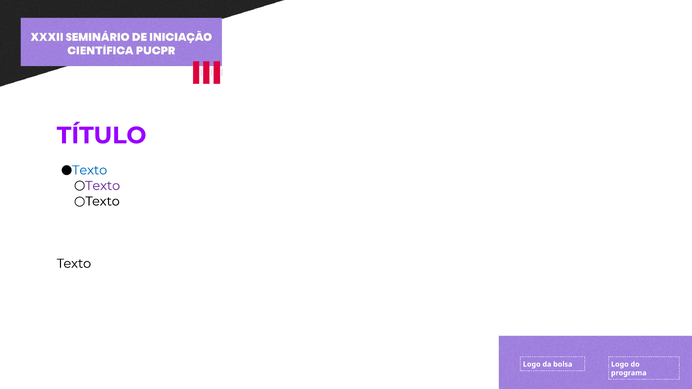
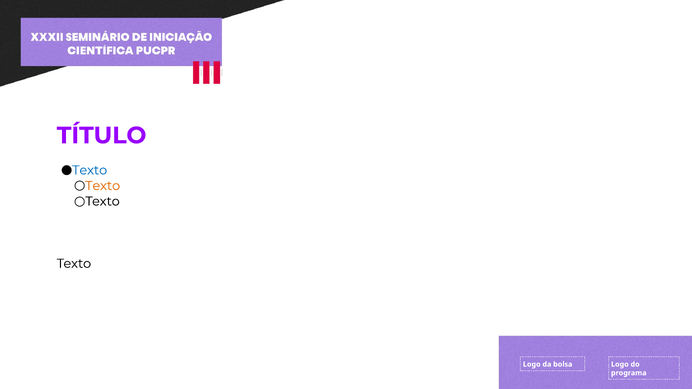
Texto at (103, 186) colour: purple -> orange
